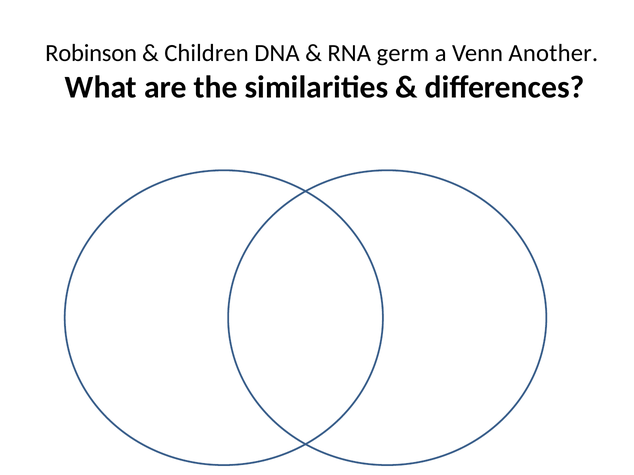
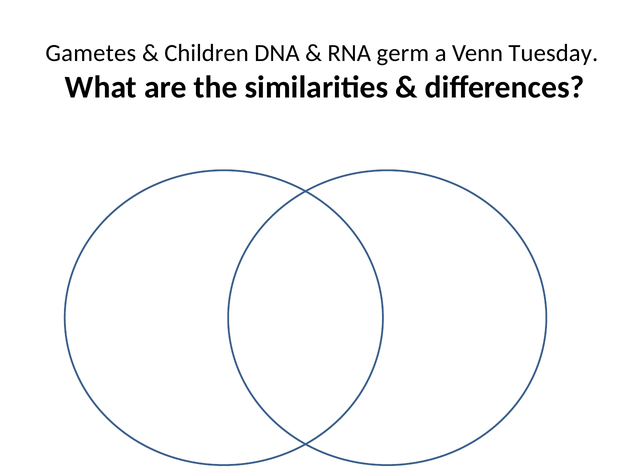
Robinson: Robinson -> Gametes
Another: Another -> Tuesday
